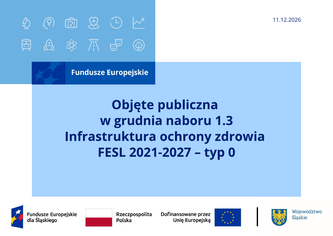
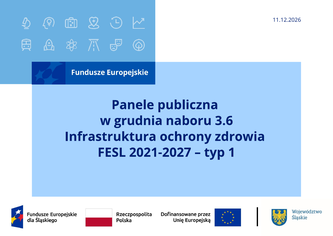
Objęte: Objęte -> Panele
1.3: 1.3 -> 3.6
0: 0 -> 1
